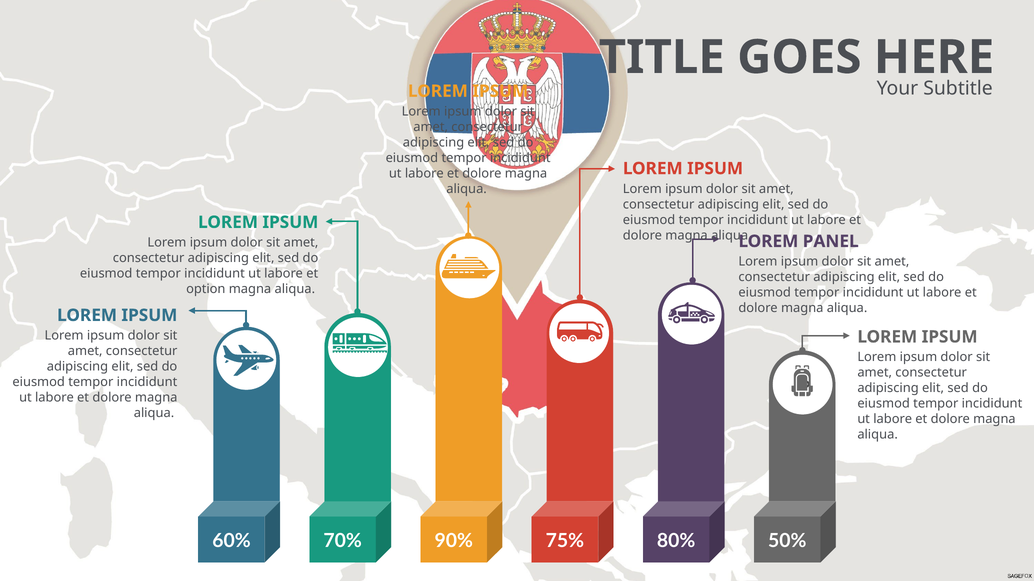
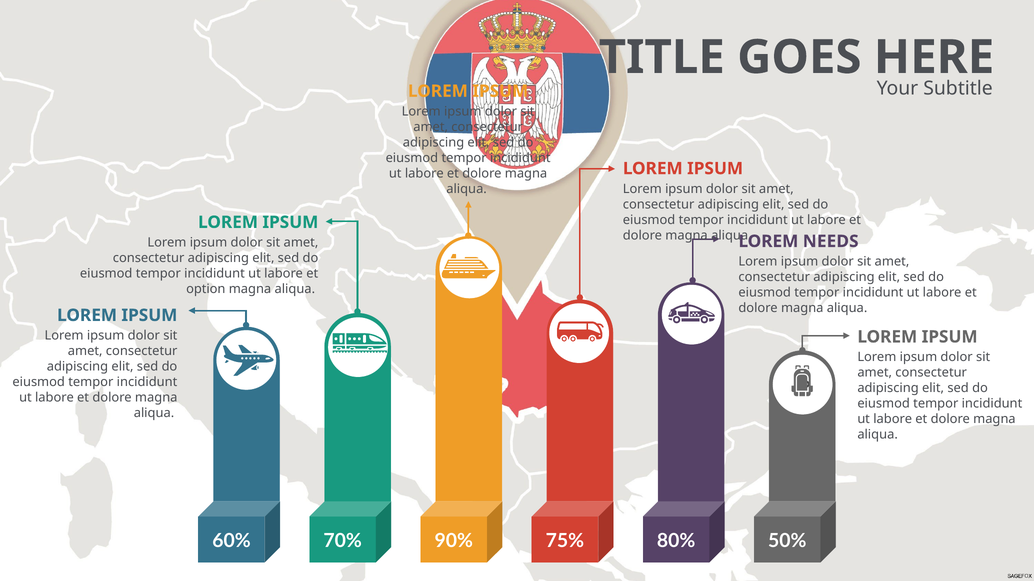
PANEL: PANEL -> NEEDS
